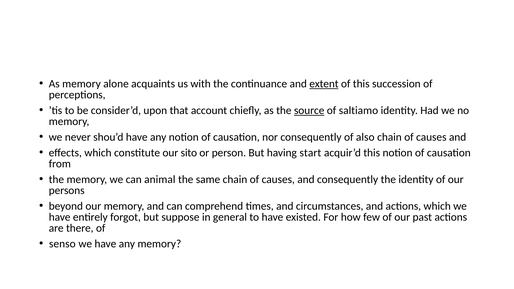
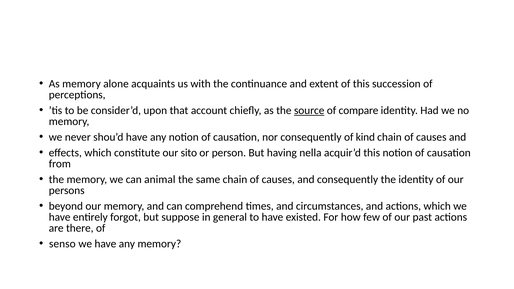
extent underline: present -> none
saltiamo: saltiamo -> compare
also: also -> kind
start: start -> nella
